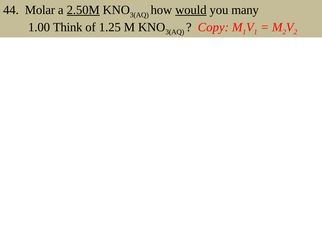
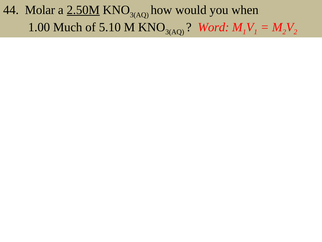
would underline: present -> none
many: many -> when
Think: Think -> Much
1.25: 1.25 -> 5.10
Copy: Copy -> Word
